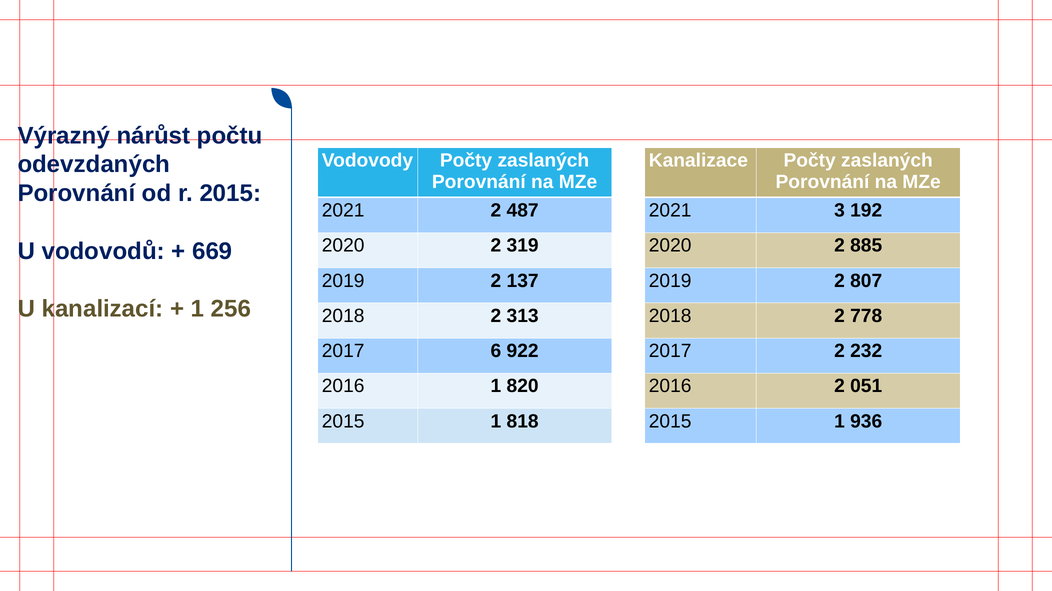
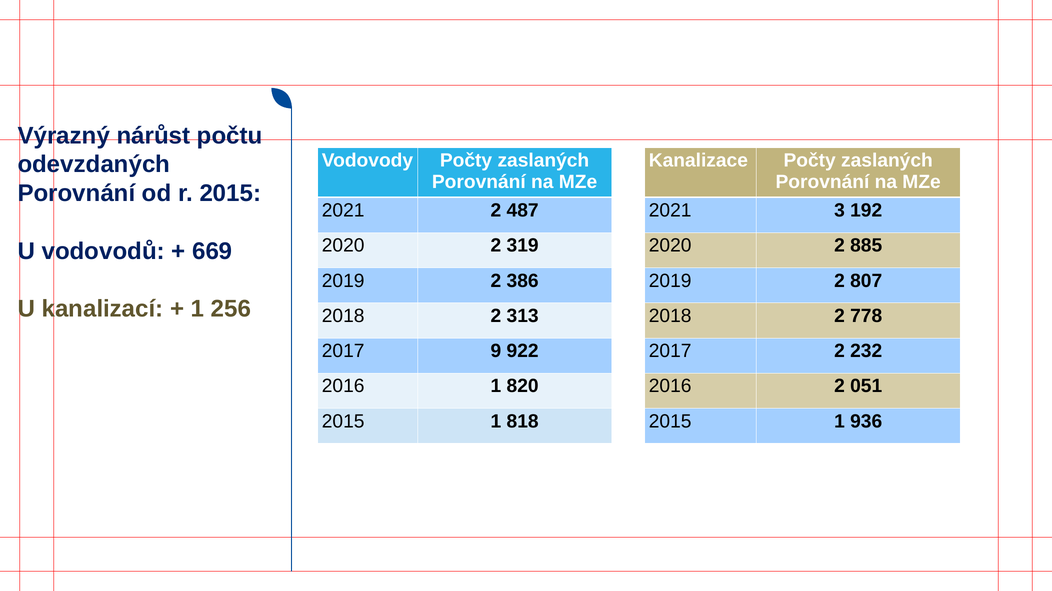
137: 137 -> 386
6: 6 -> 9
